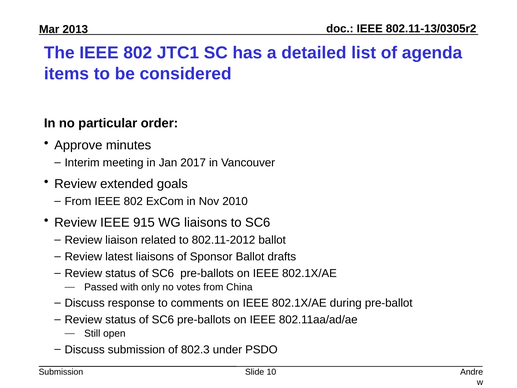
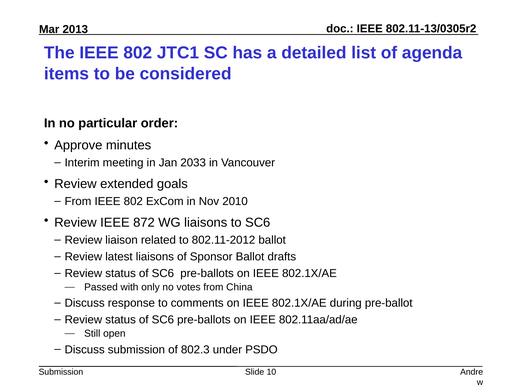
2017: 2017 -> 2033
915: 915 -> 872
